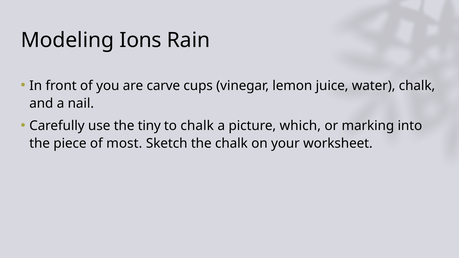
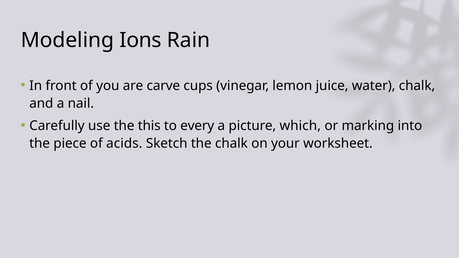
tiny: tiny -> this
to chalk: chalk -> every
most: most -> acids
